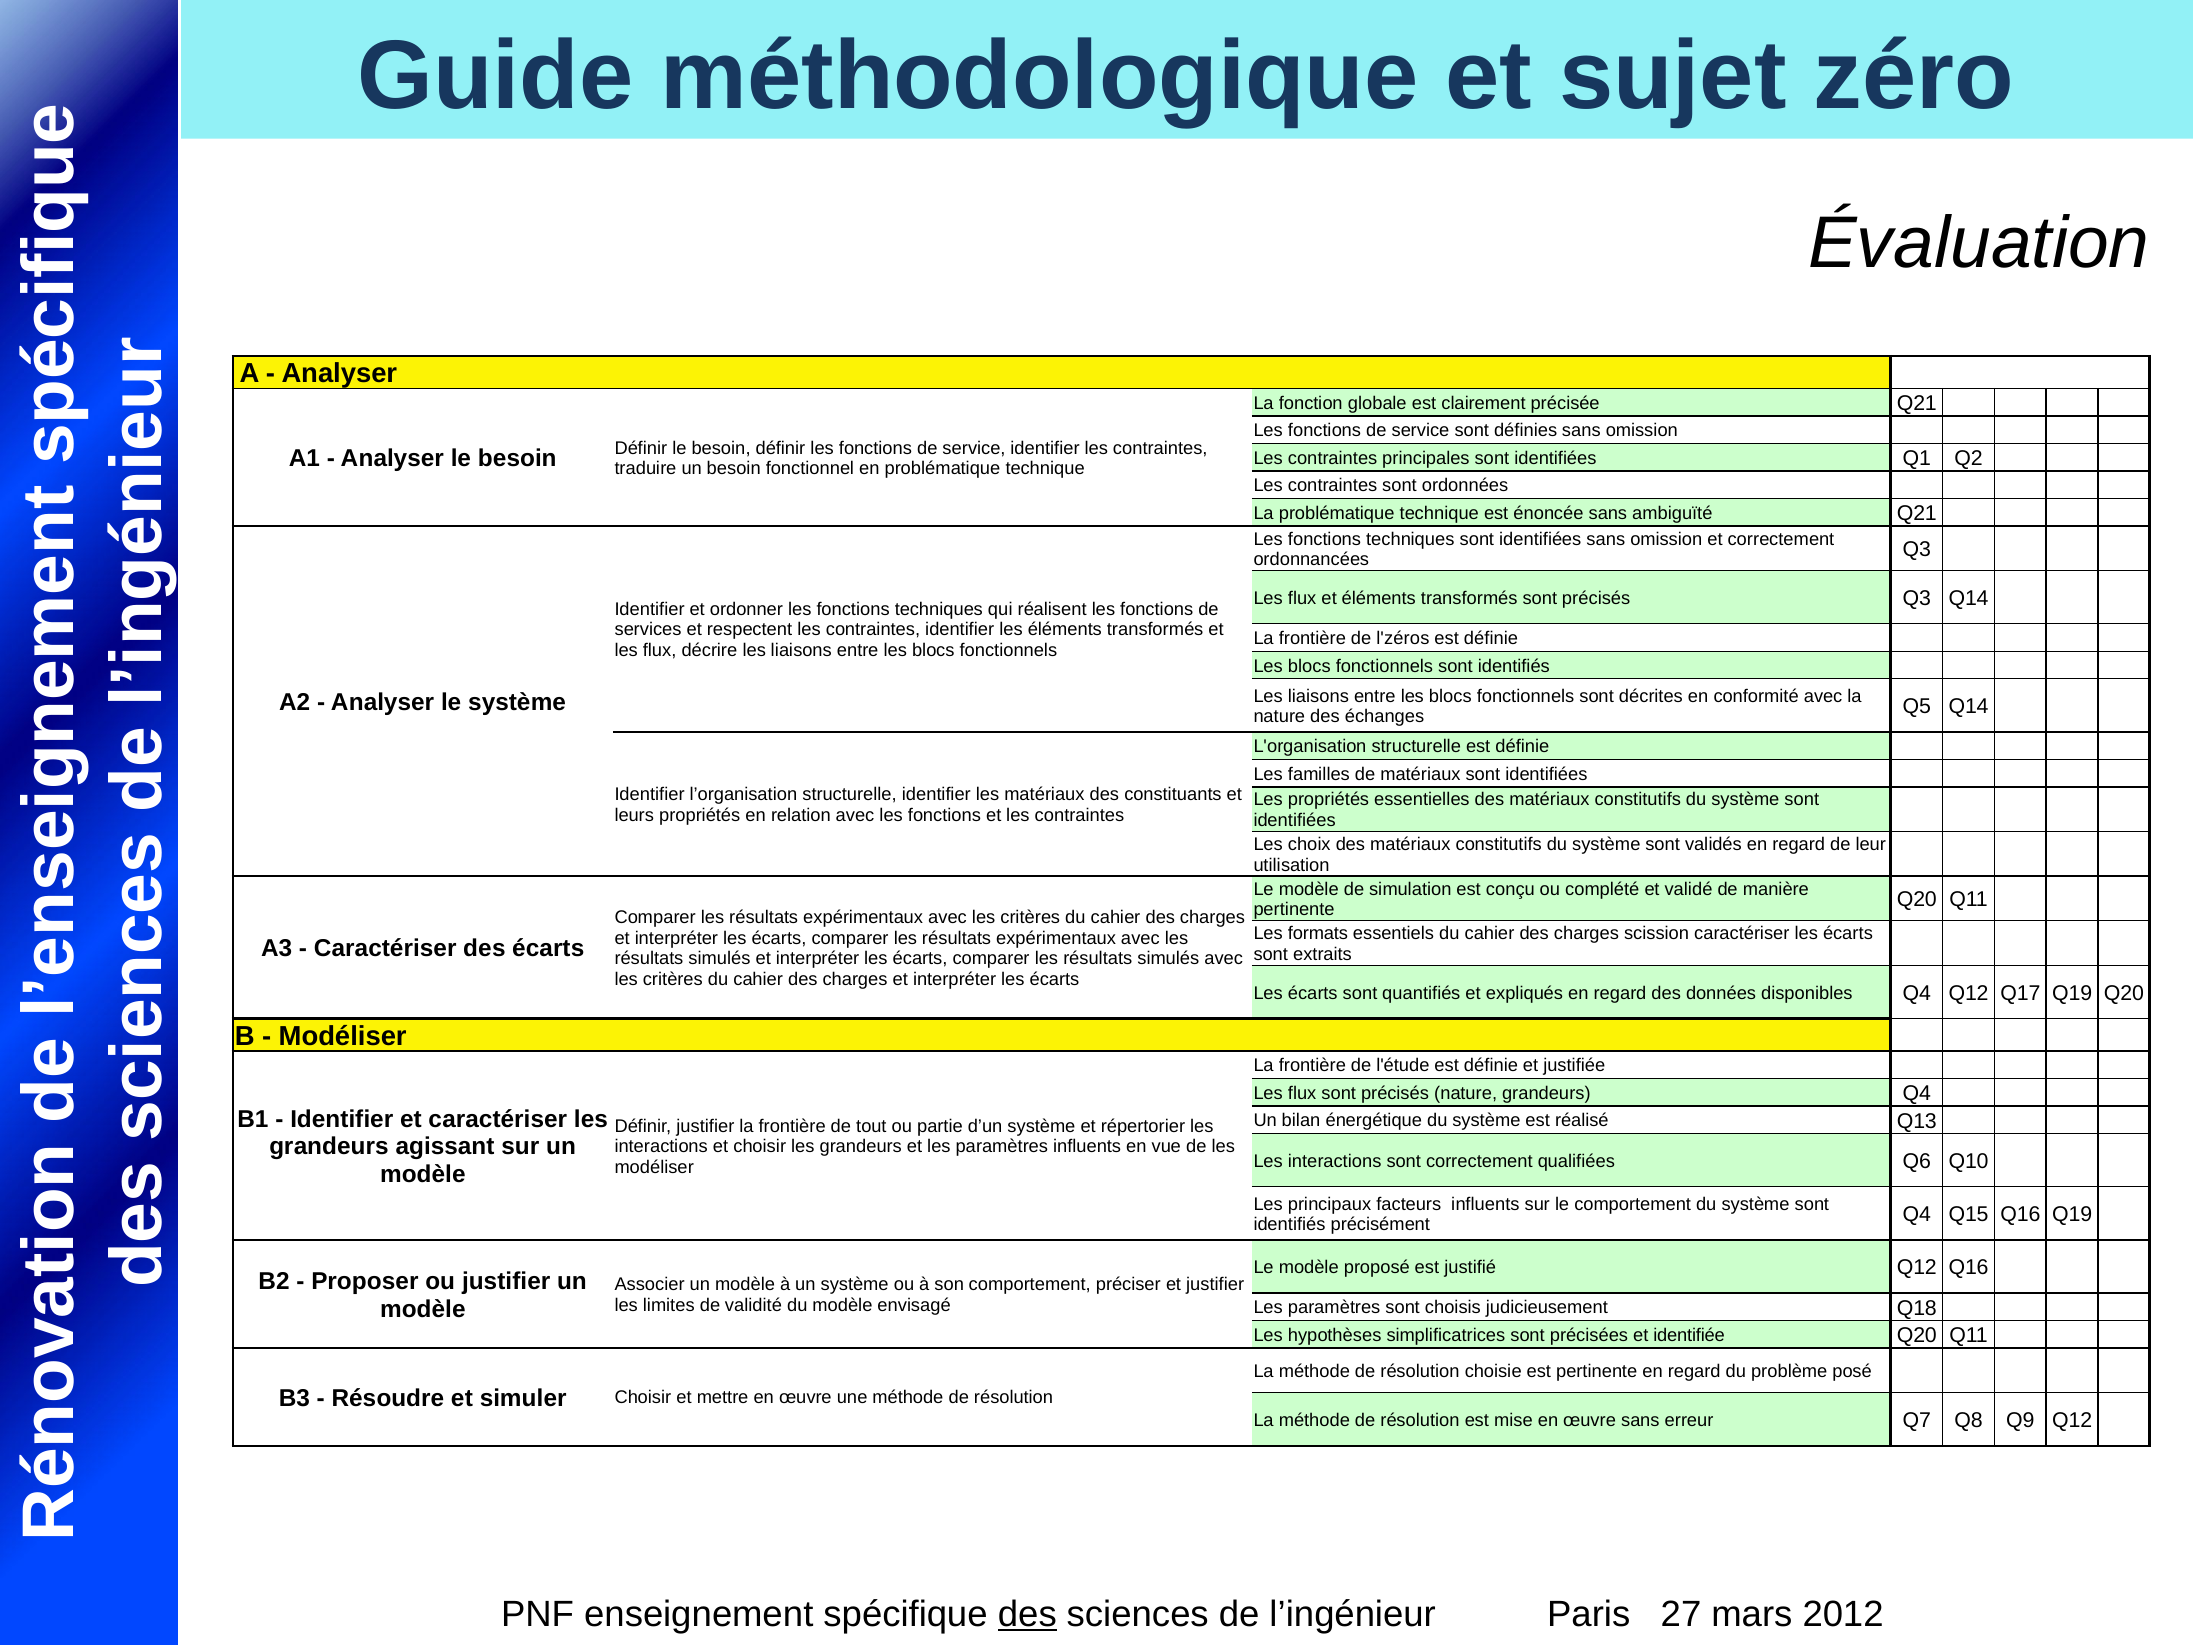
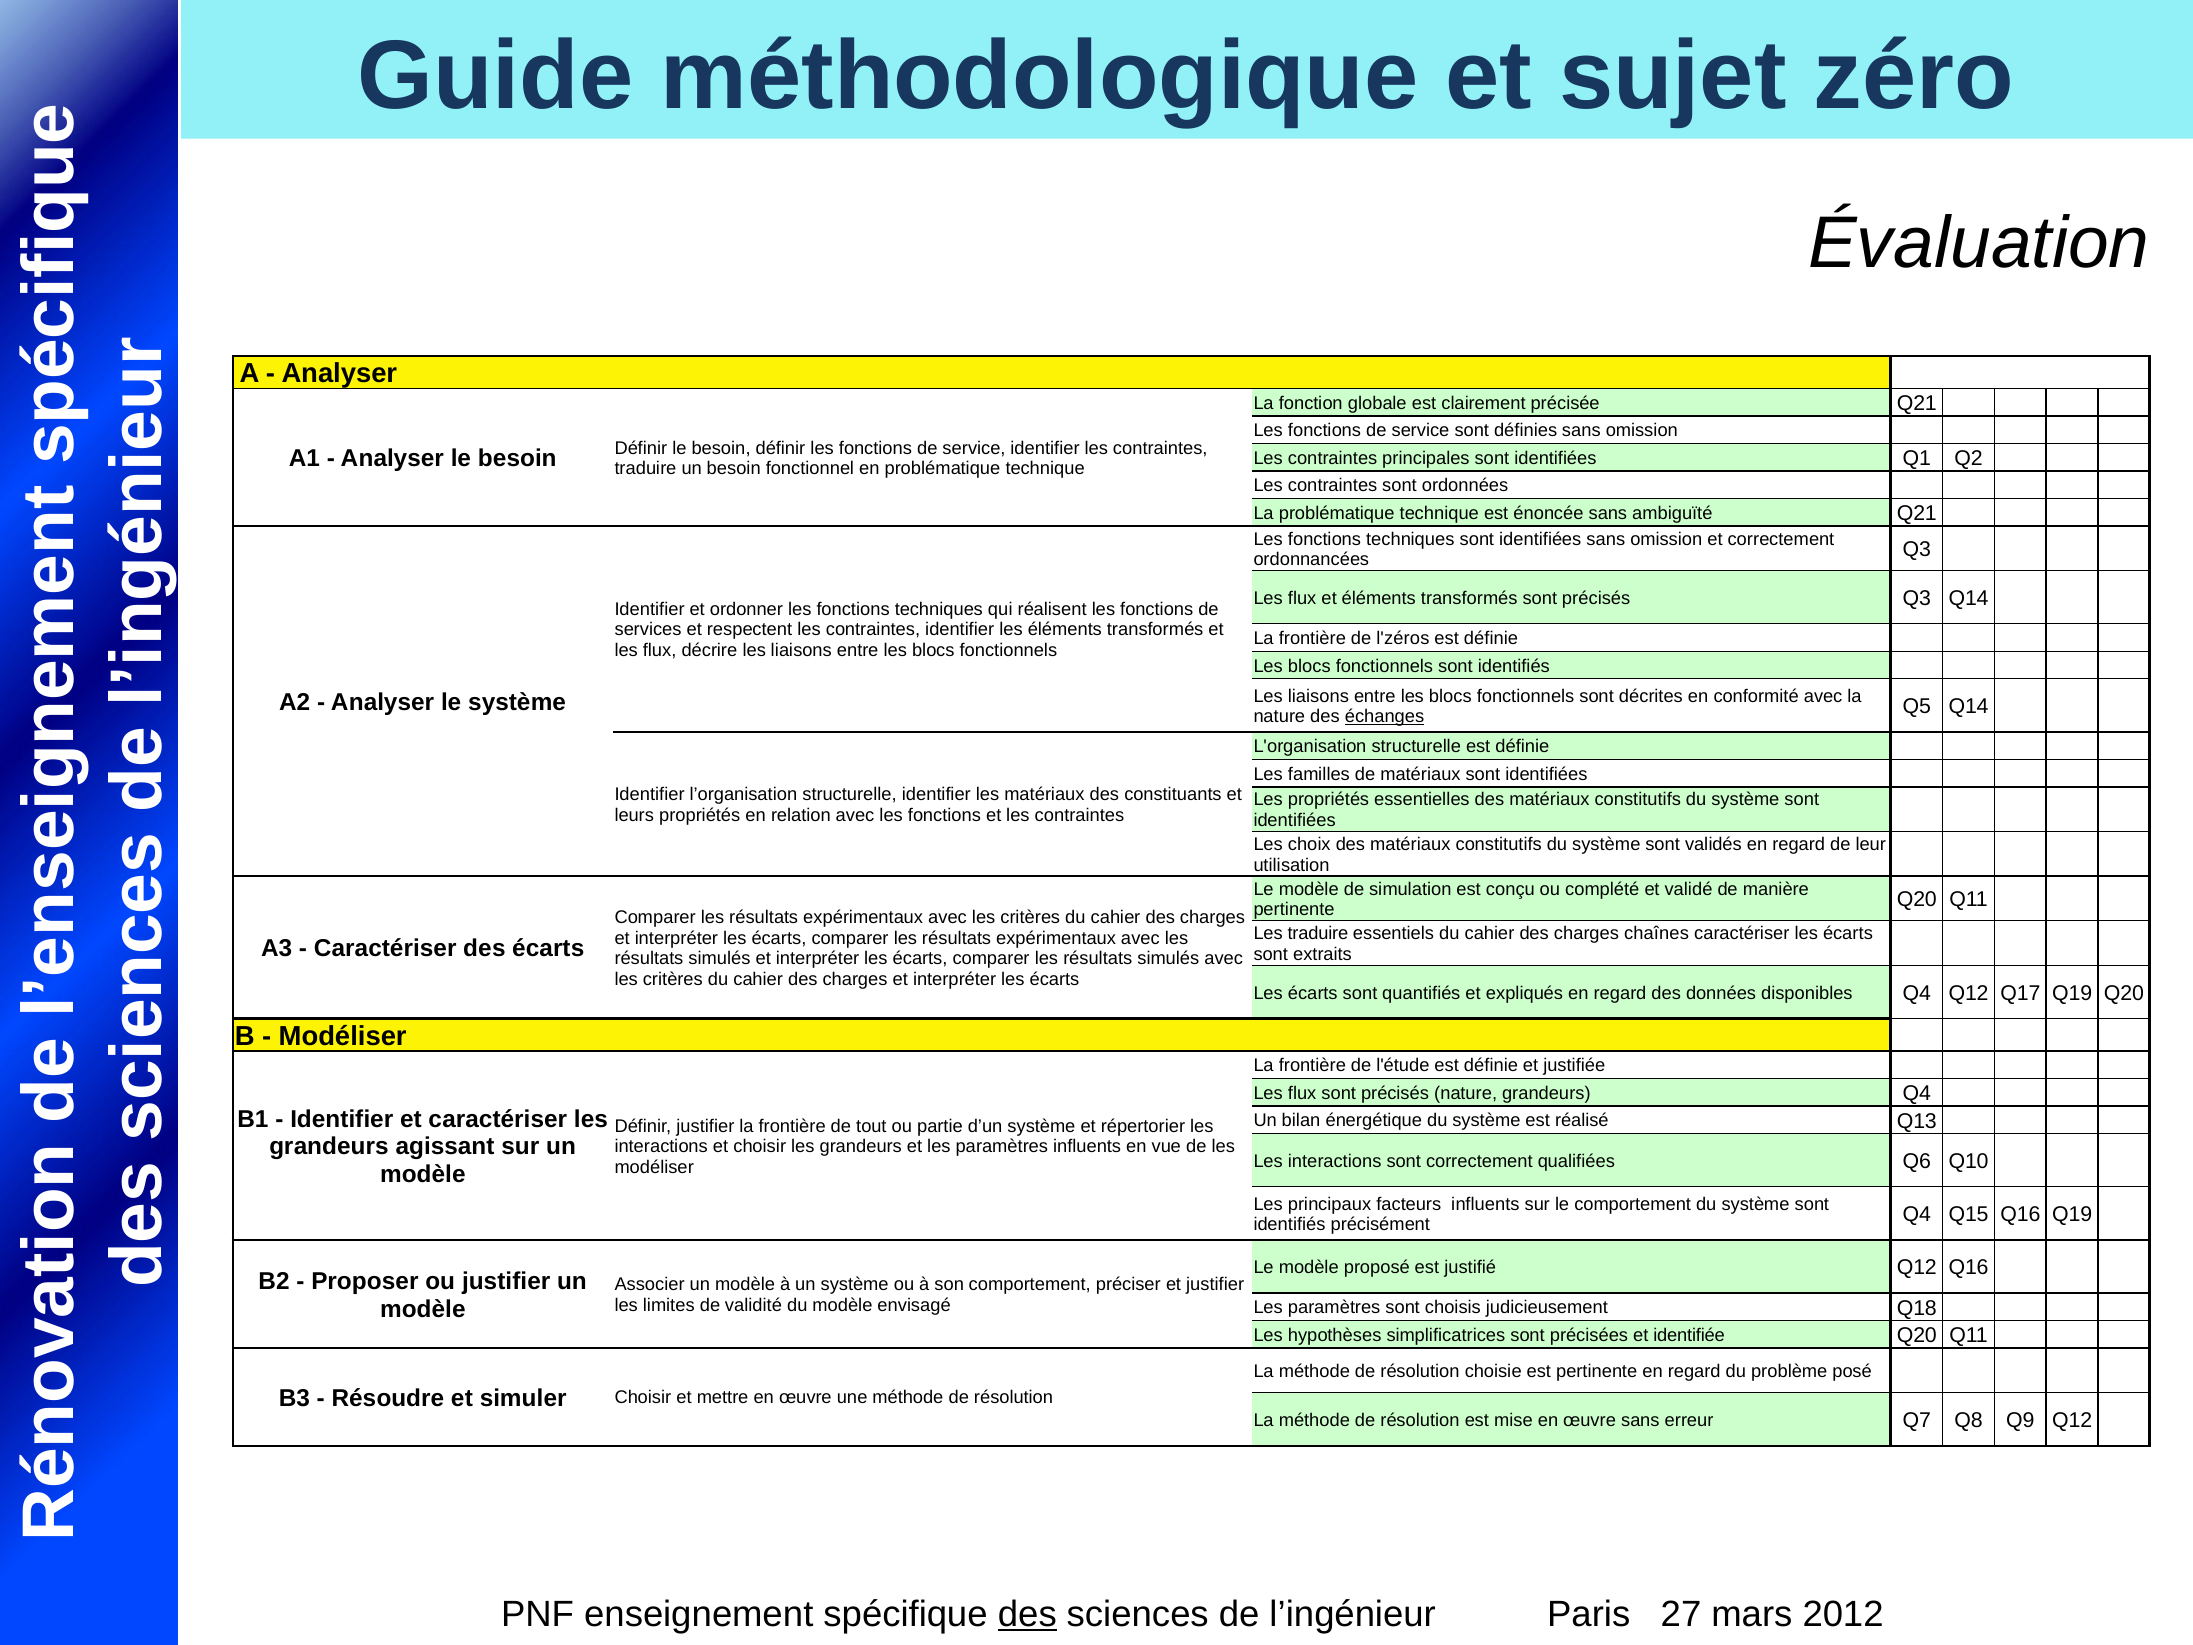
échanges underline: none -> present
Les formats: formats -> traduire
scission: scission -> chaînes
